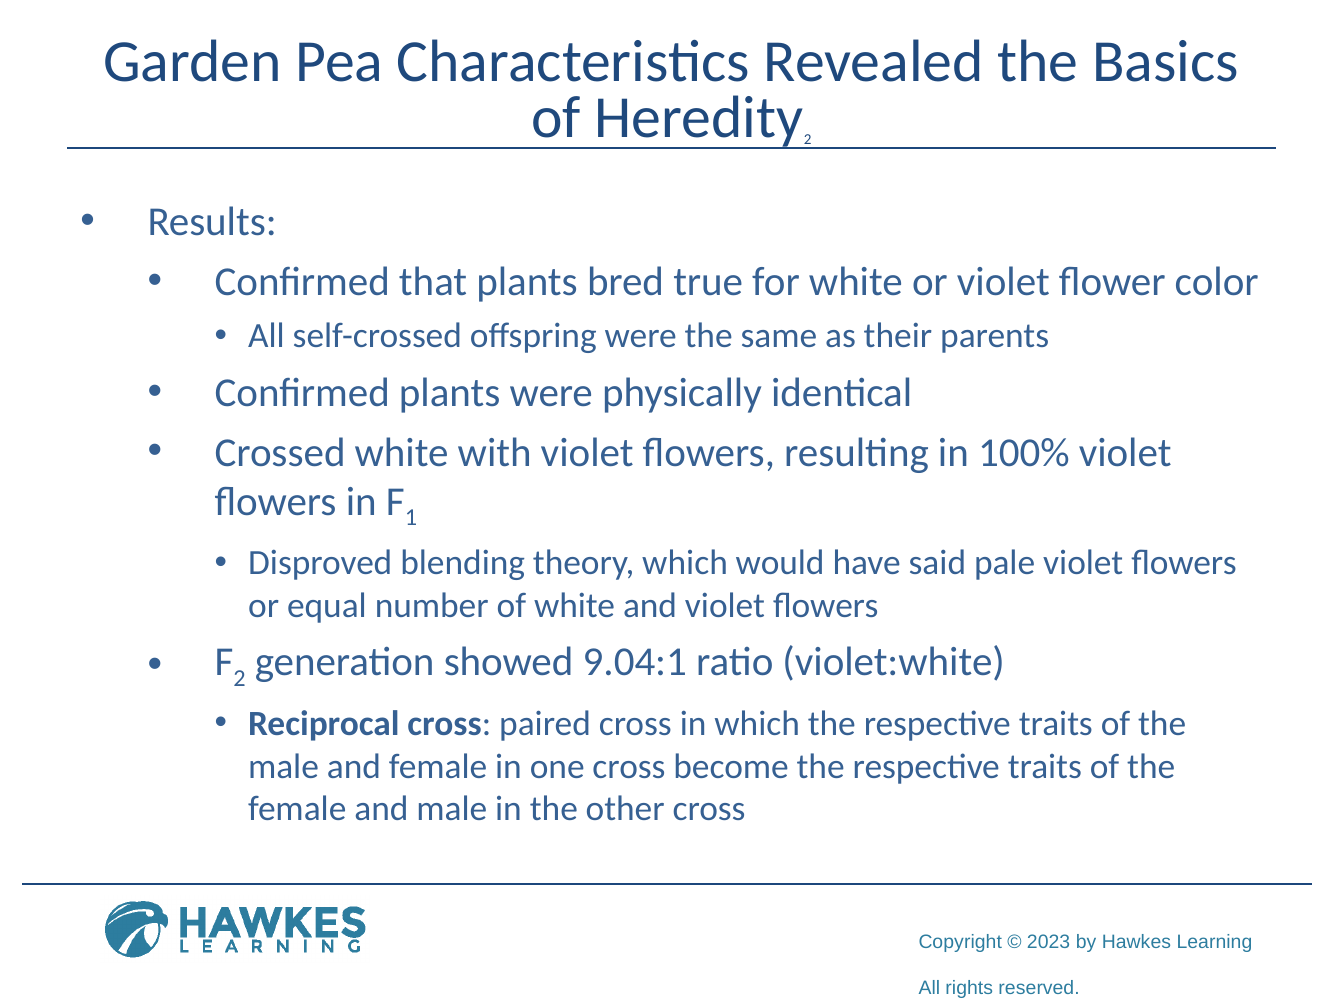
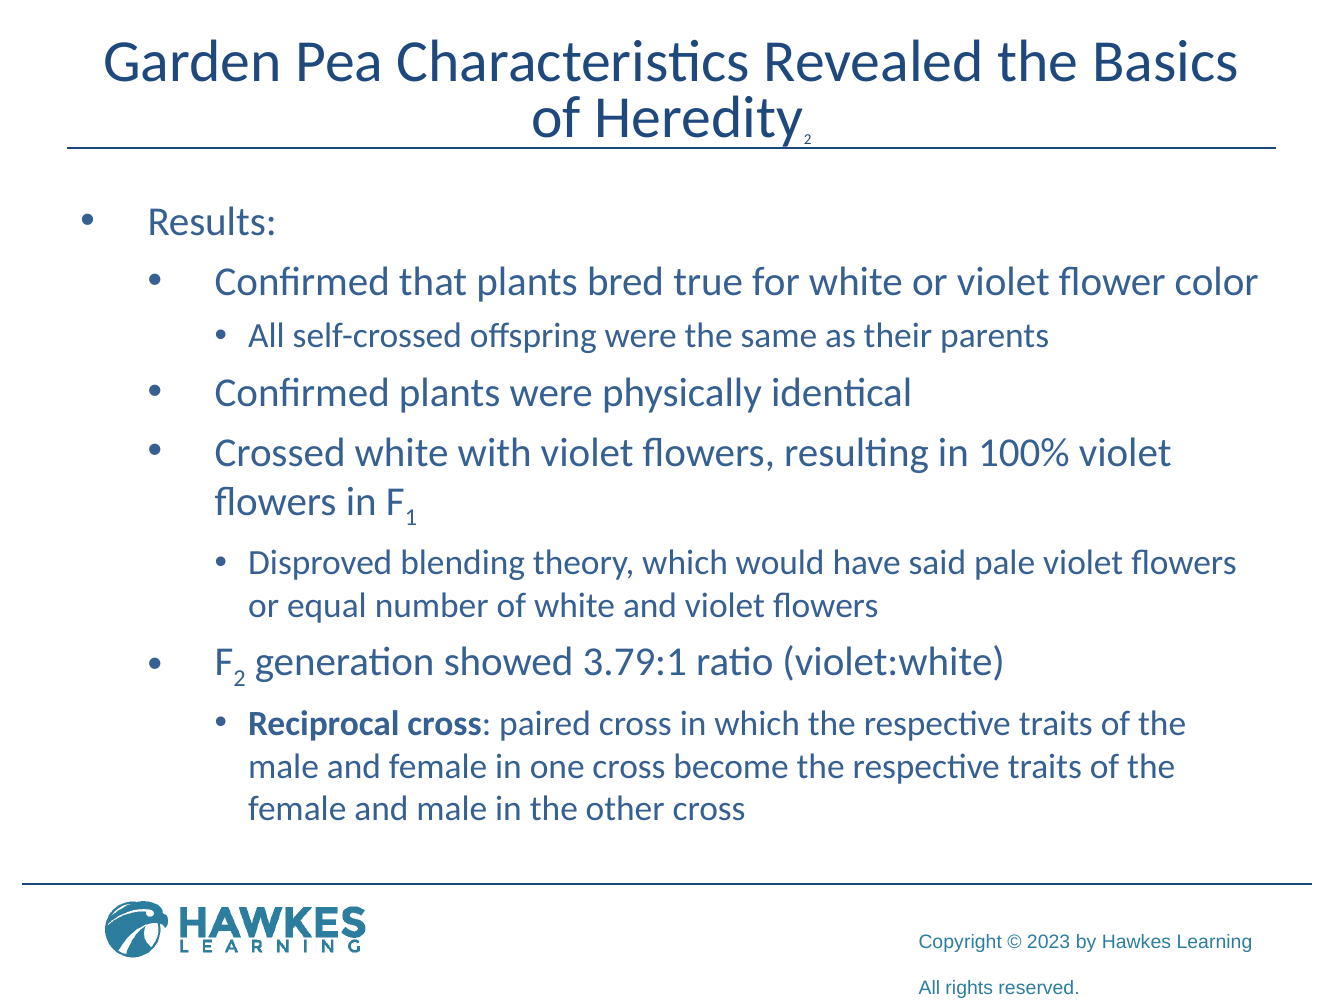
9.04:1: 9.04:1 -> 3.79:1
